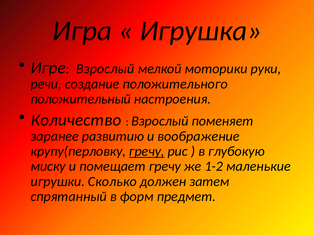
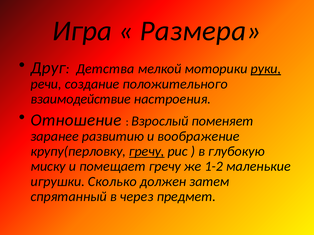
Игрушка: Игрушка -> Размера
Игре: Игре -> Друг
Взрослый at (105, 69): Взрослый -> Детства
руки underline: none -> present
положительный: положительный -> взаимодействие
Количество: Количество -> Отношение
форм: форм -> через
